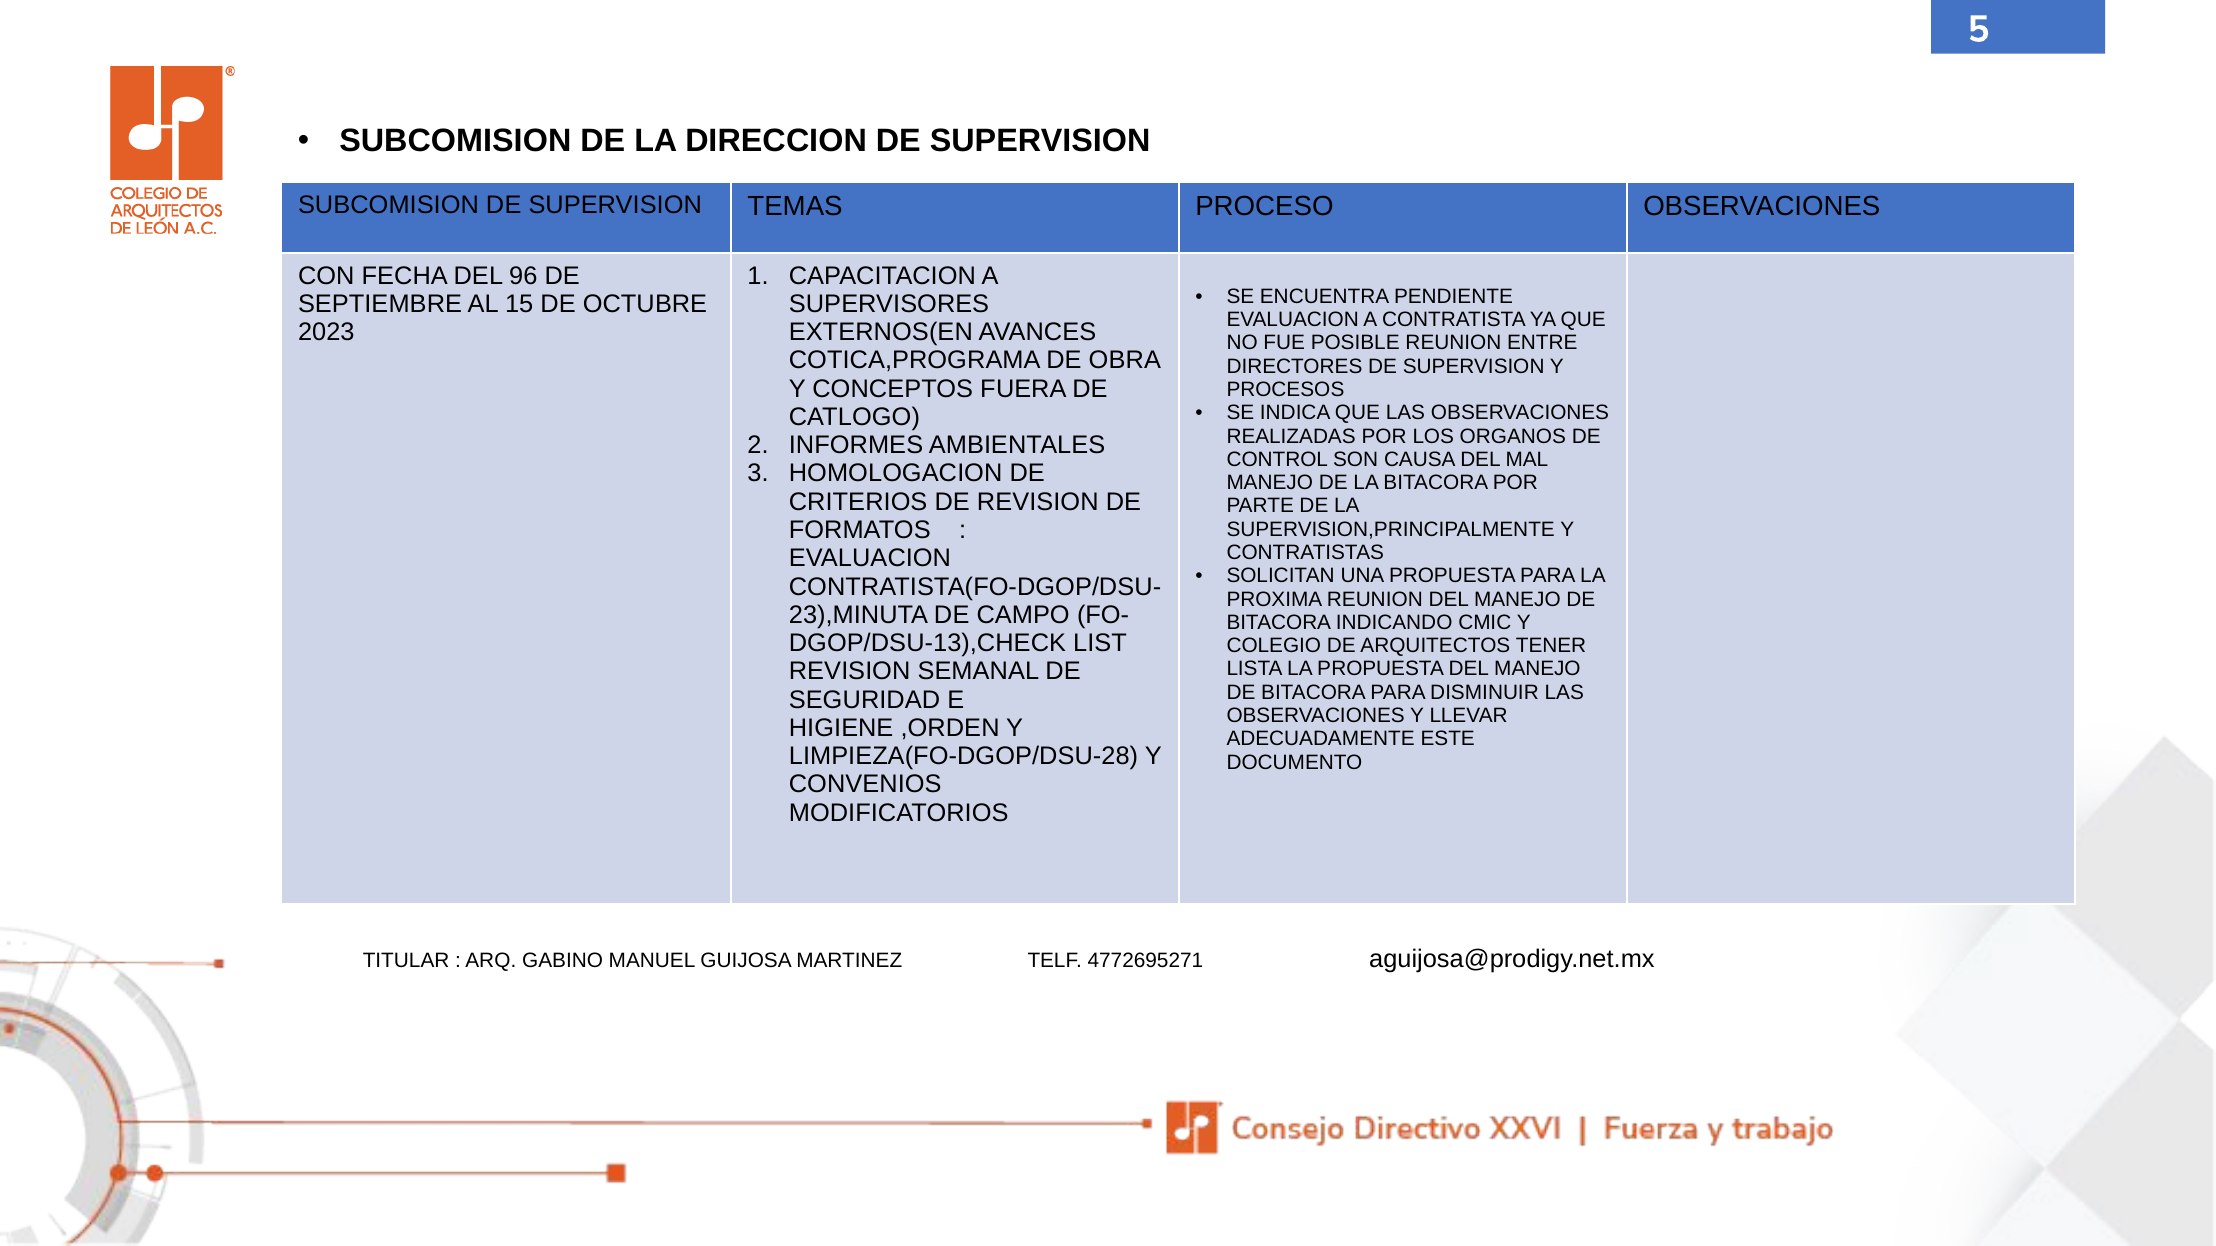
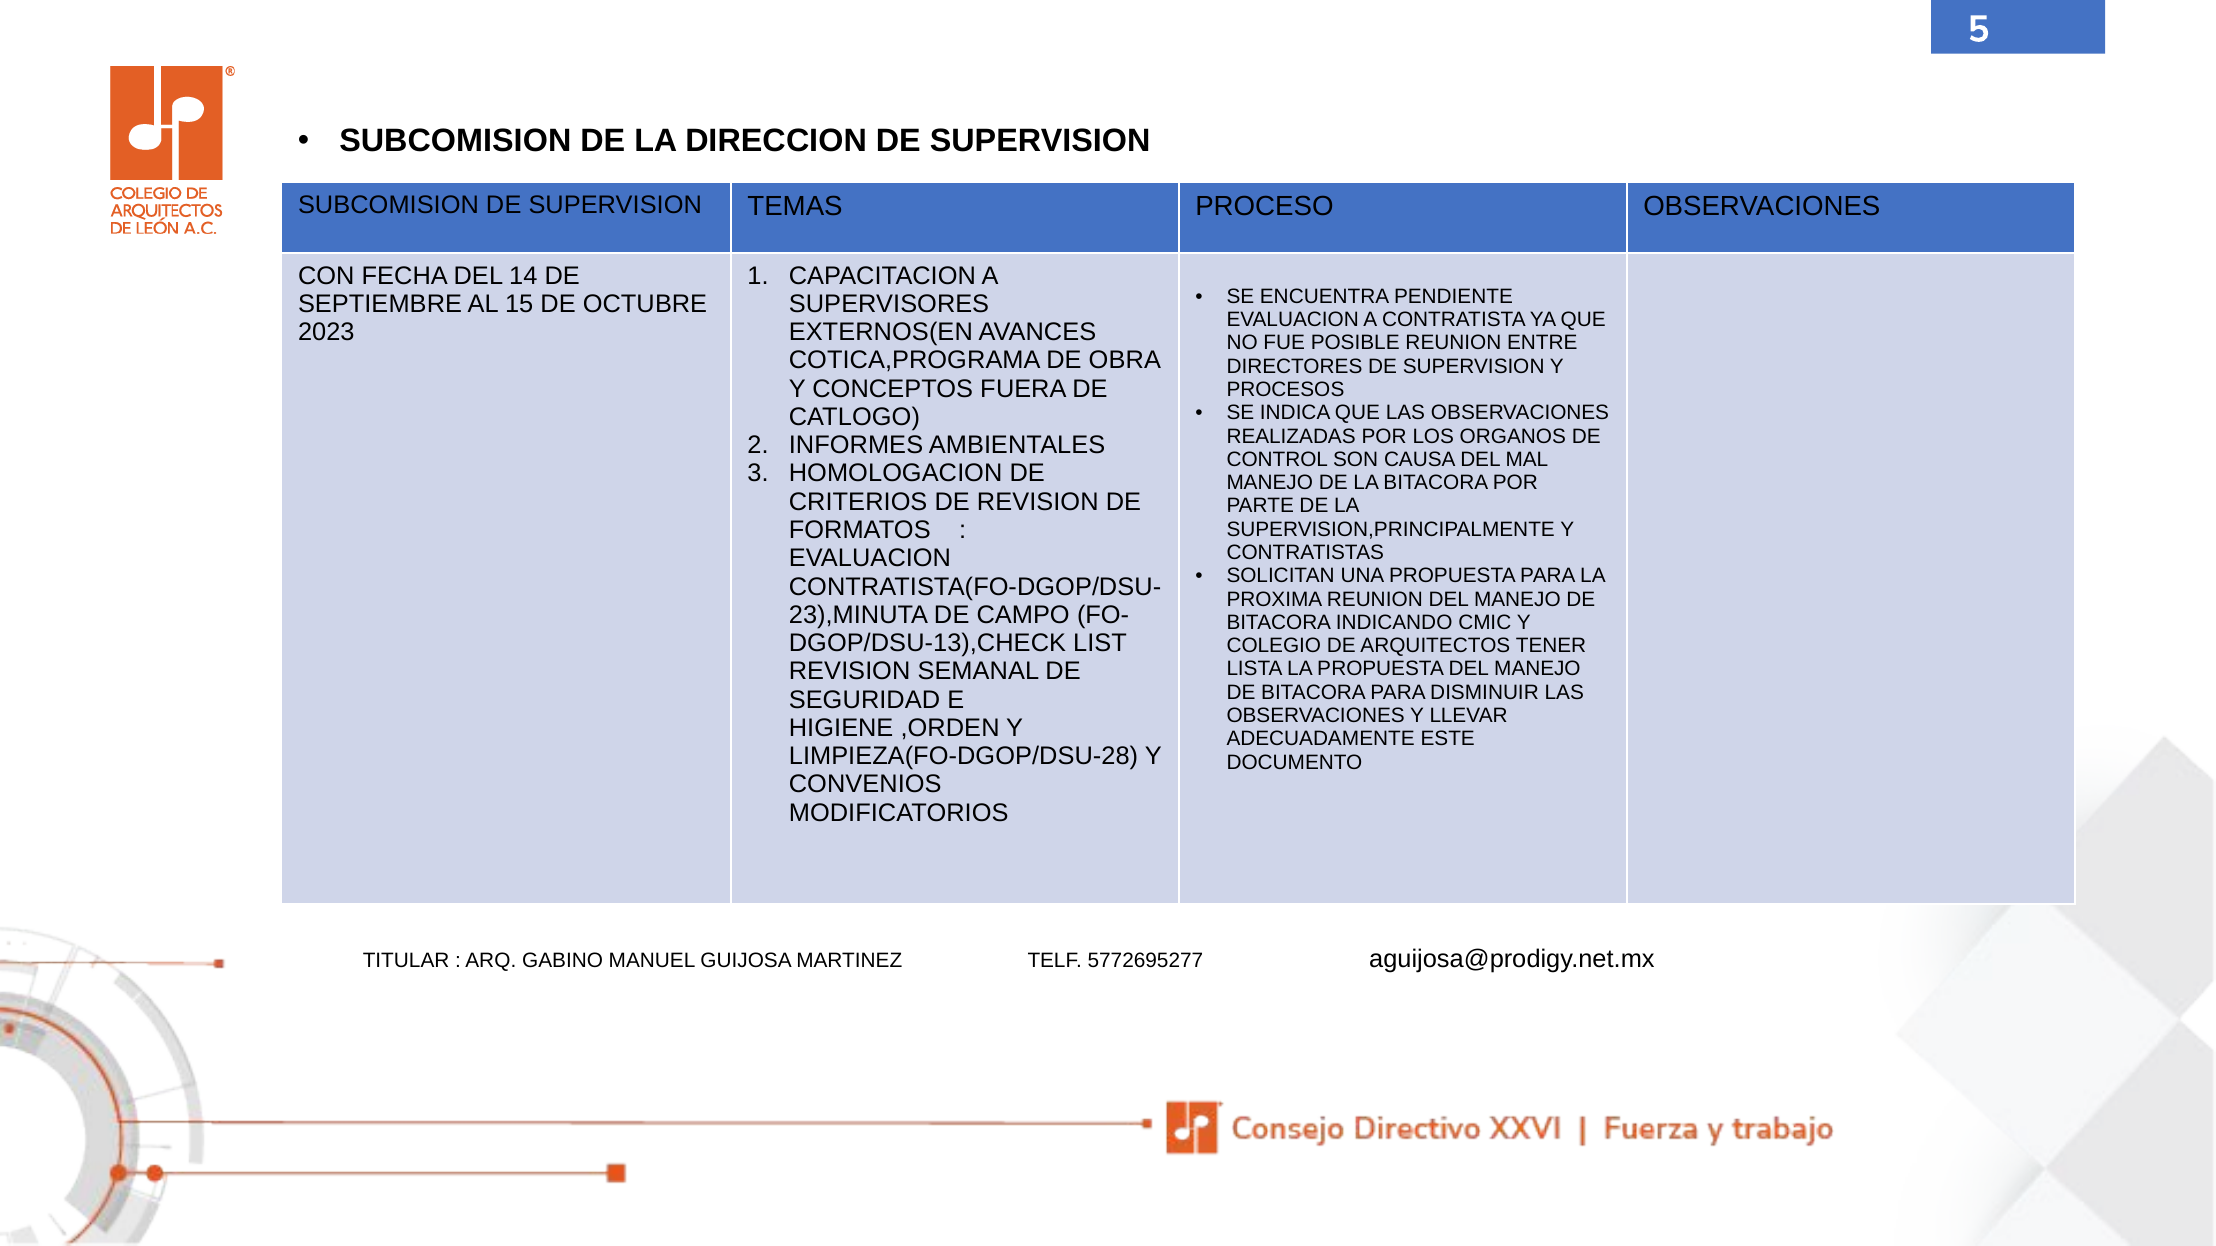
96: 96 -> 14
4772695271: 4772695271 -> 5772695277
